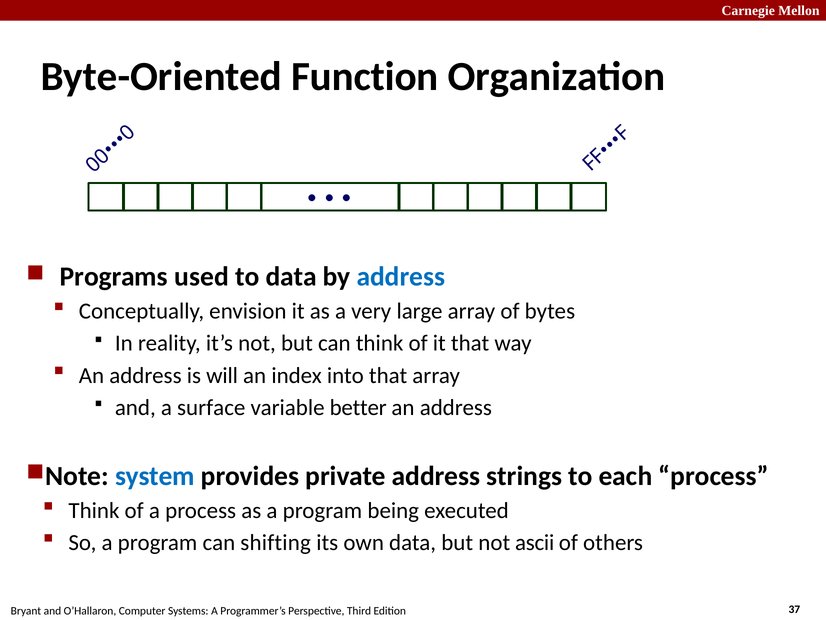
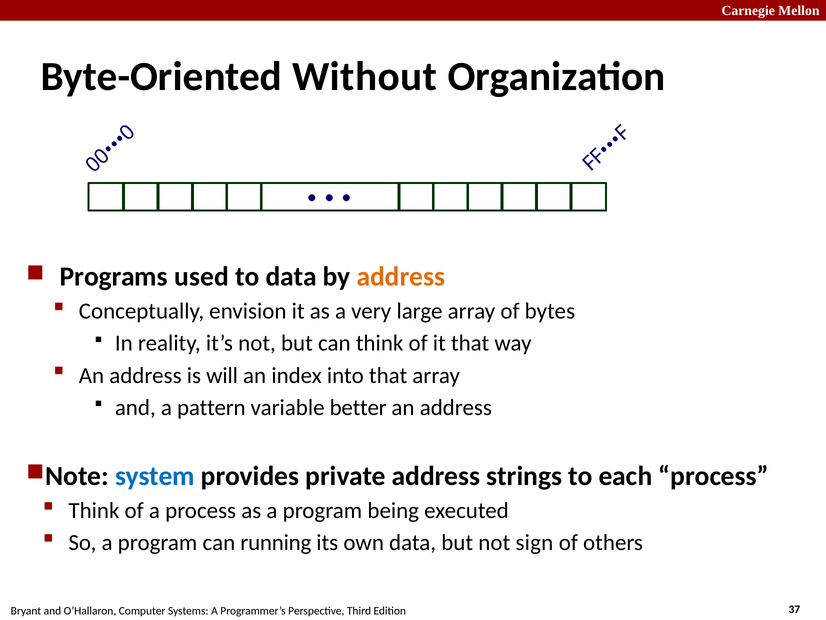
Function: Function -> Without
address at (401, 276) colour: blue -> orange
surface: surface -> pattern
shifting: shifting -> running
ascii: ascii -> sign
